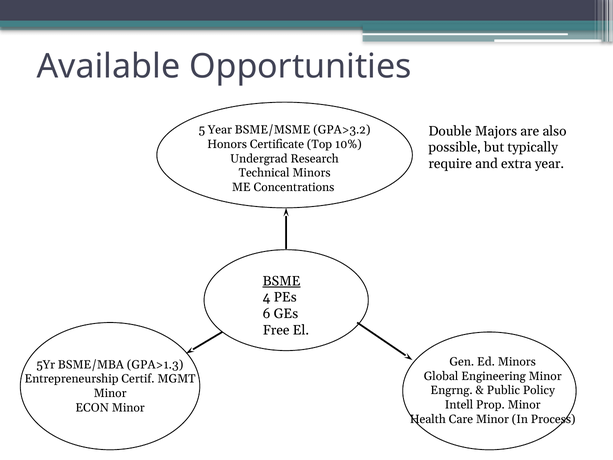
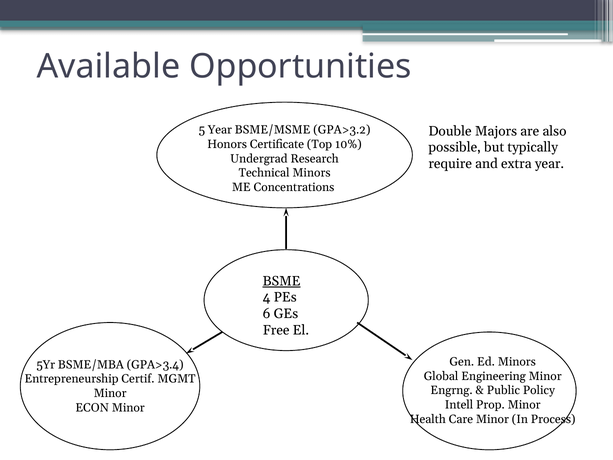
GPA>1.3: GPA>1.3 -> GPA>3.4
